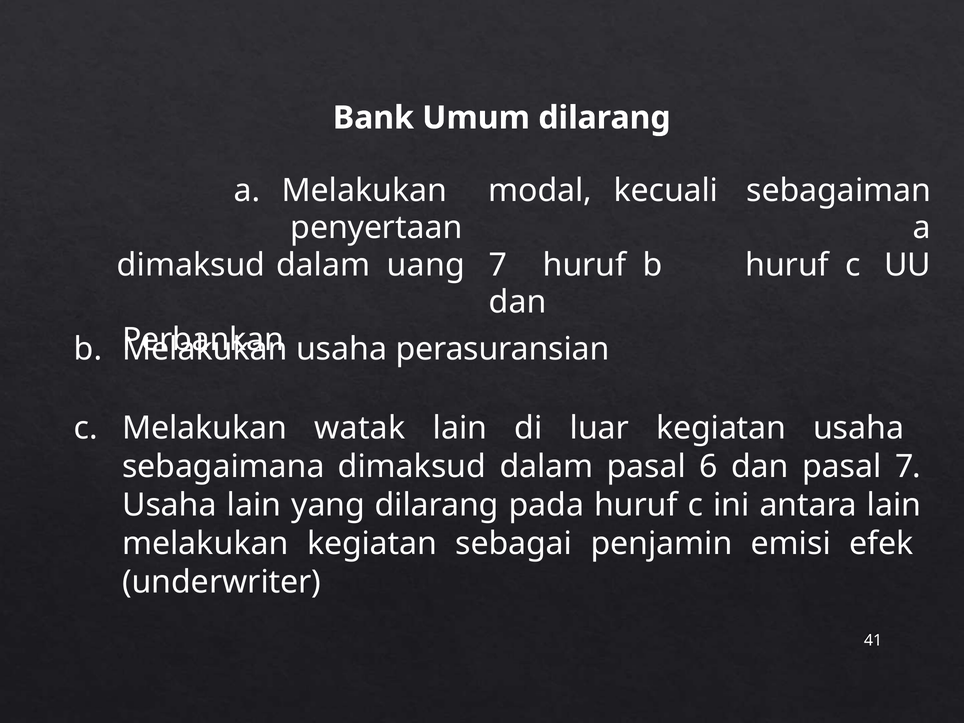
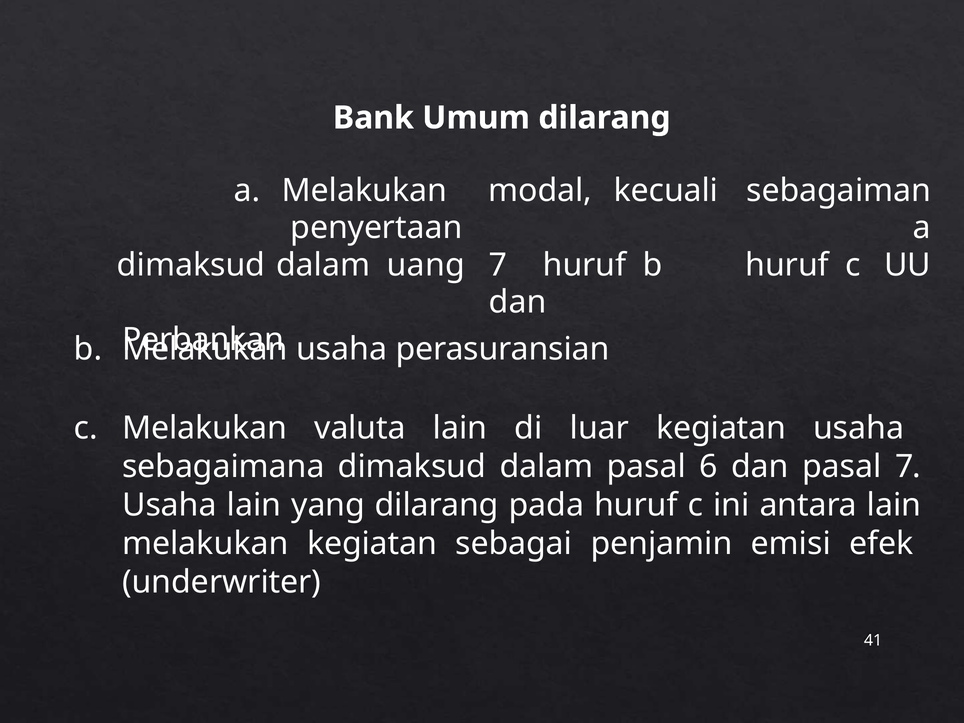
watak: watak -> valuta
